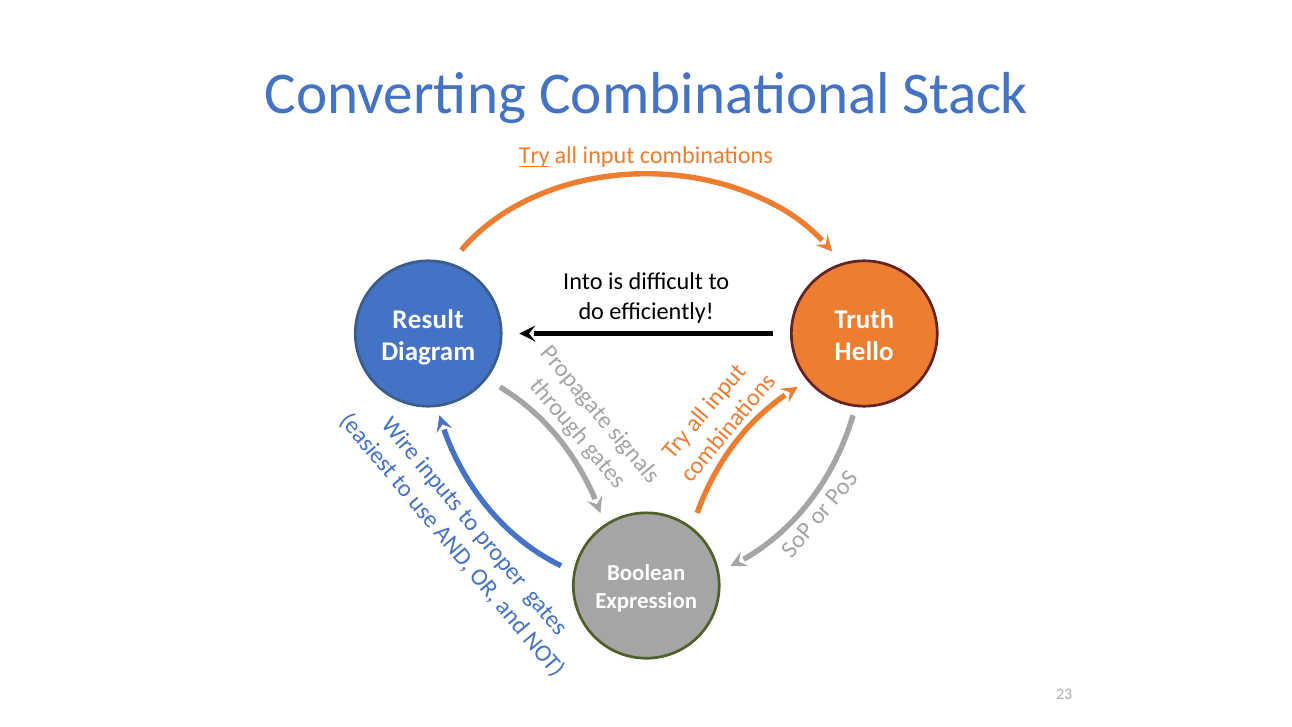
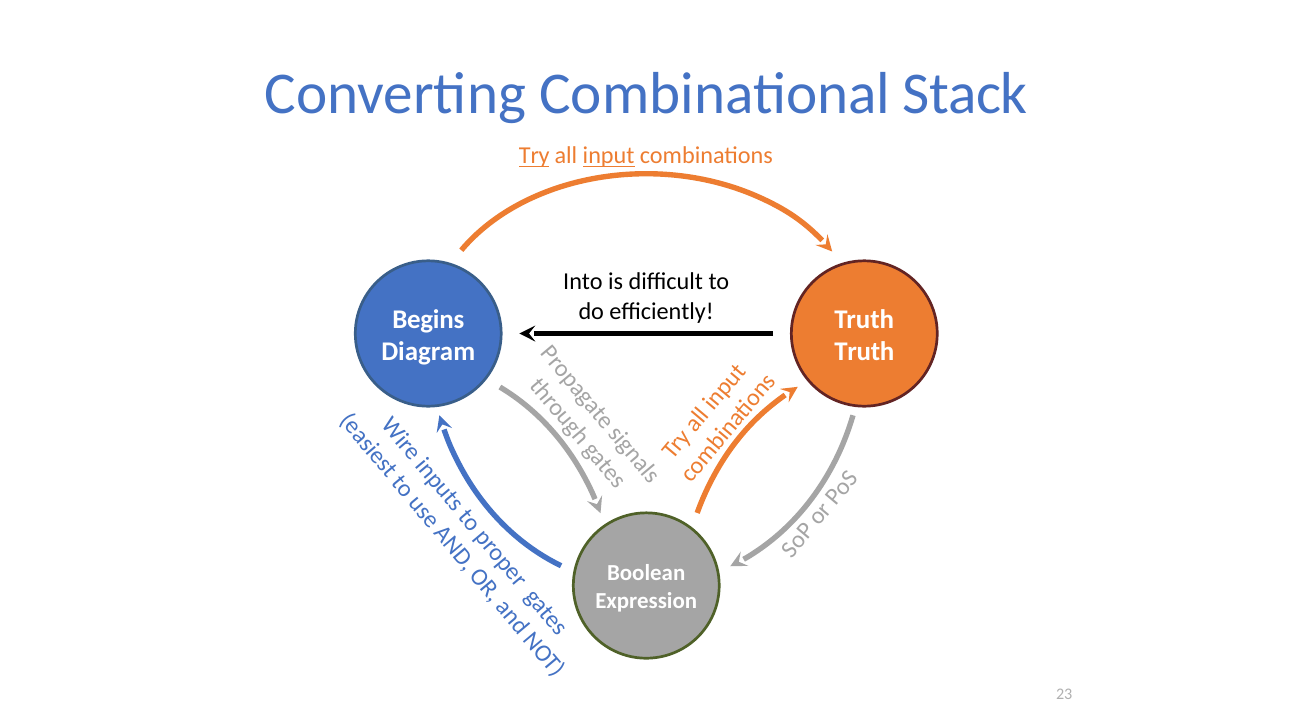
input underline: none -> present
Result: Result -> Begins
Hello at (864, 351): Hello -> Truth
